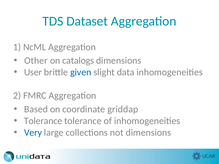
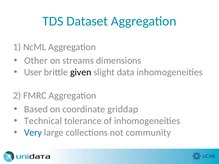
catalogs: catalogs -> streams
given colour: blue -> black
Tolerance at (43, 121): Tolerance -> Technical
not dimensions: dimensions -> community
